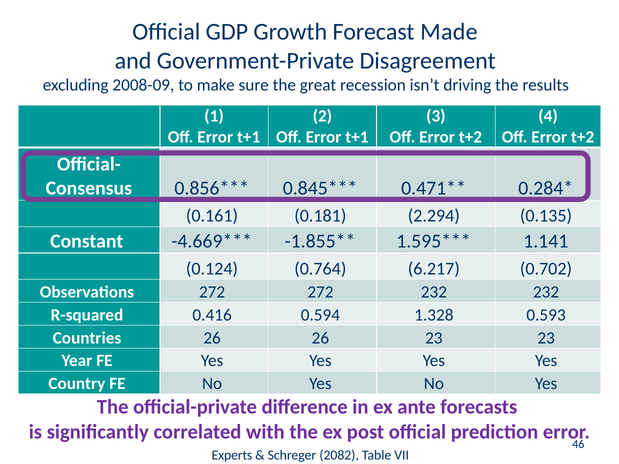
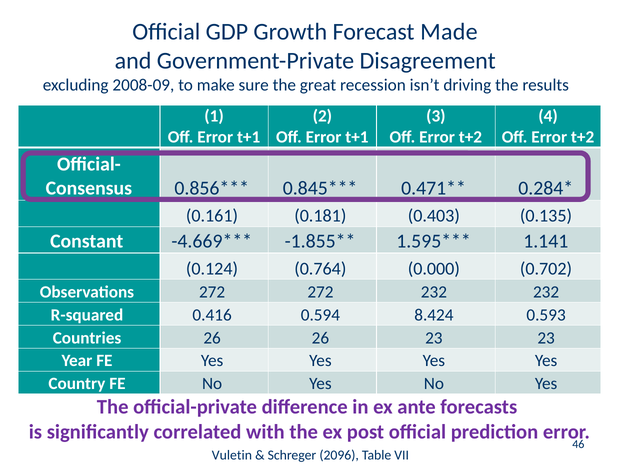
2.294: 2.294 -> 0.403
6.217: 6.217 -> 0.000
1.328: 1.328 -> 8.424
Experts: Experts -> Vuletin
2082: 2082 -> 2096
